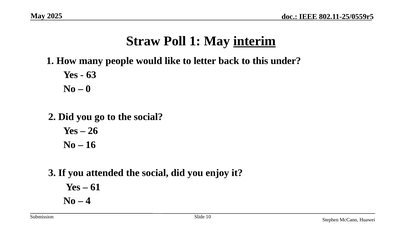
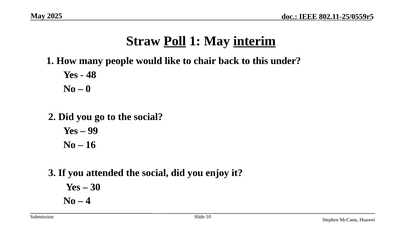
Poll underline: none -> present
letter: letter -> chair
63: 63 -> 48
26: 26 -> 99
61: 61 -> 30
